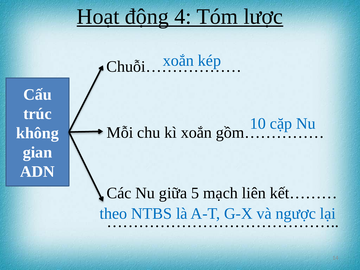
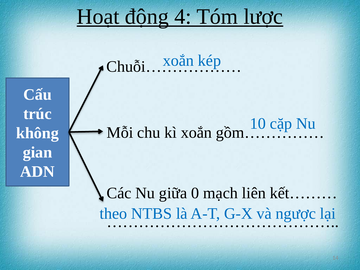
5: 5 -> 0
